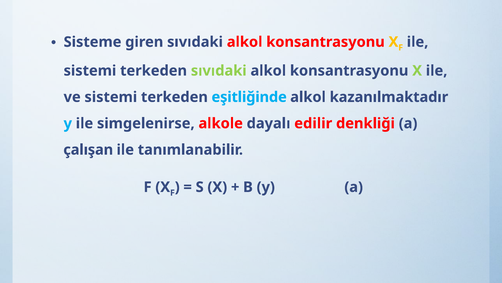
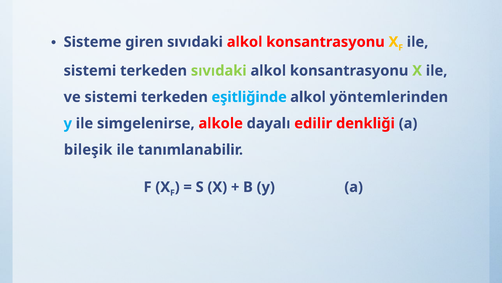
kazanılmaktadır: kazanılmaktadır -> yöntemlerinden
çalışan: çalışan -> bileşik
